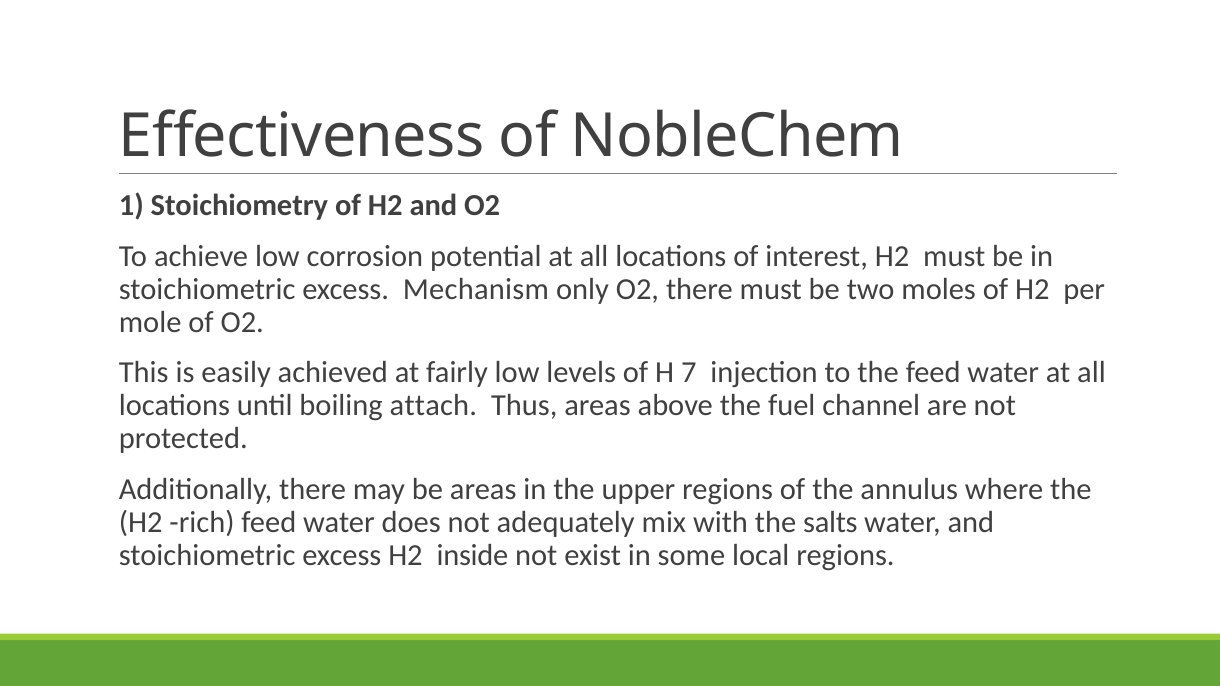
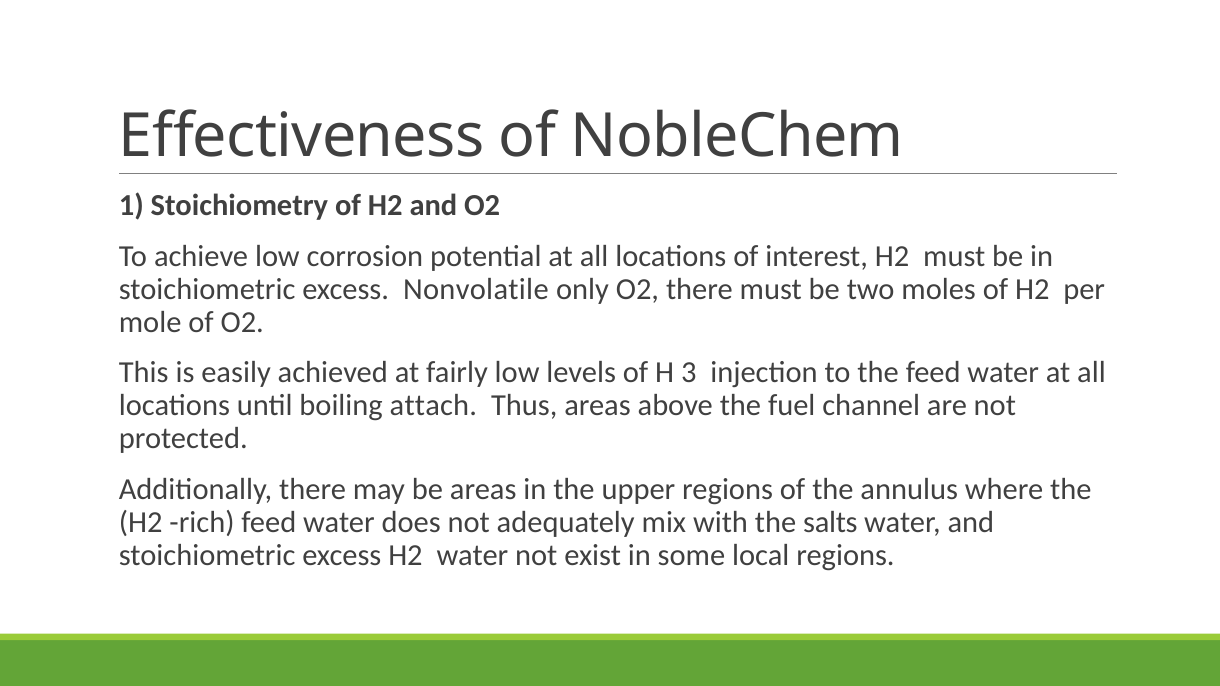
Mechanism: Mechanism -> Nonvolatile
7: 7 -> 3
H2 inside: inside -> water
